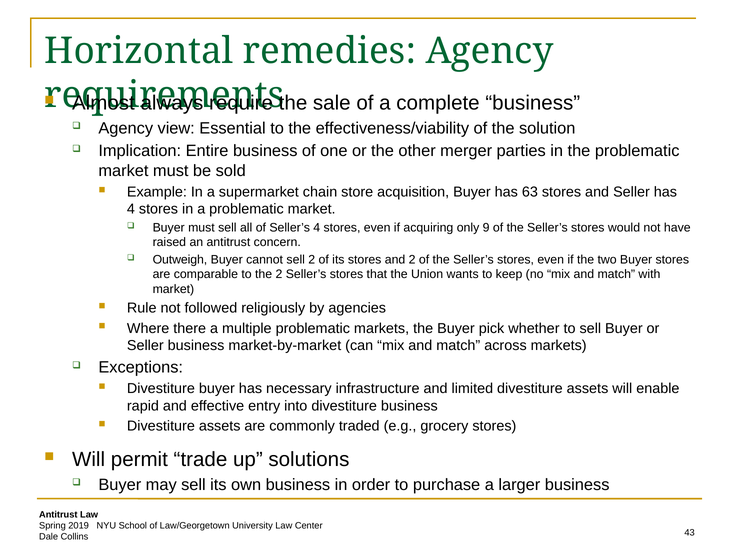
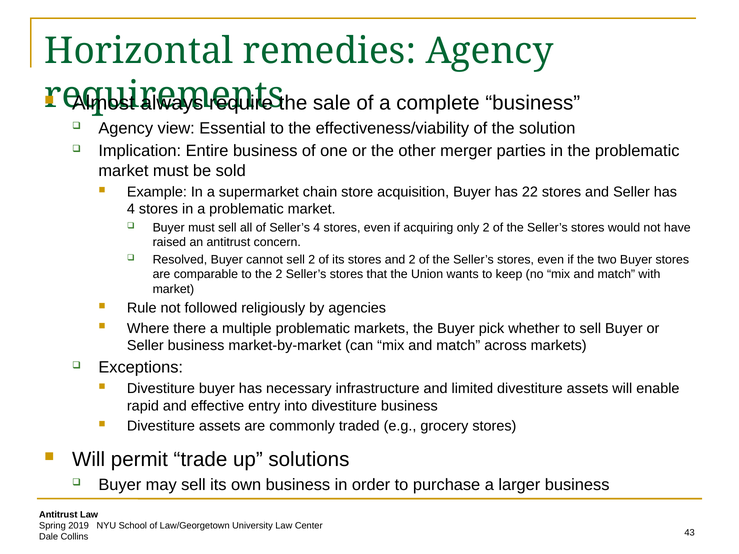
63: 63 -> 22
only 9: 9 -> 2
Outweigh: Outweigh -> Resolved
